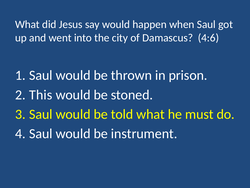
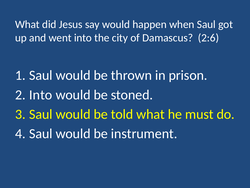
4:6: 4:6 -> 2:6
This at (41, 95): This -> Into
